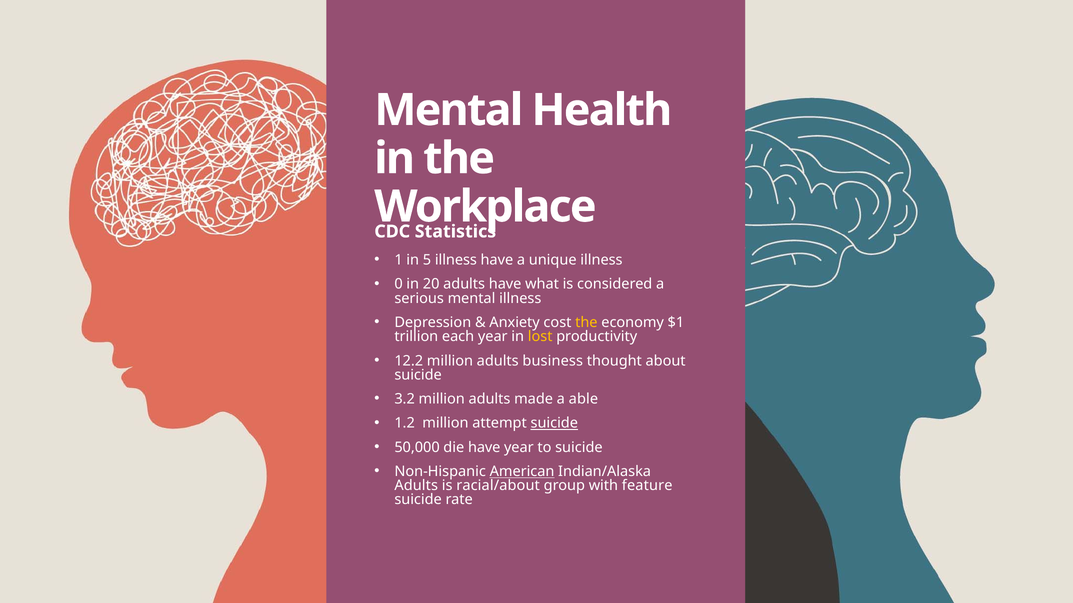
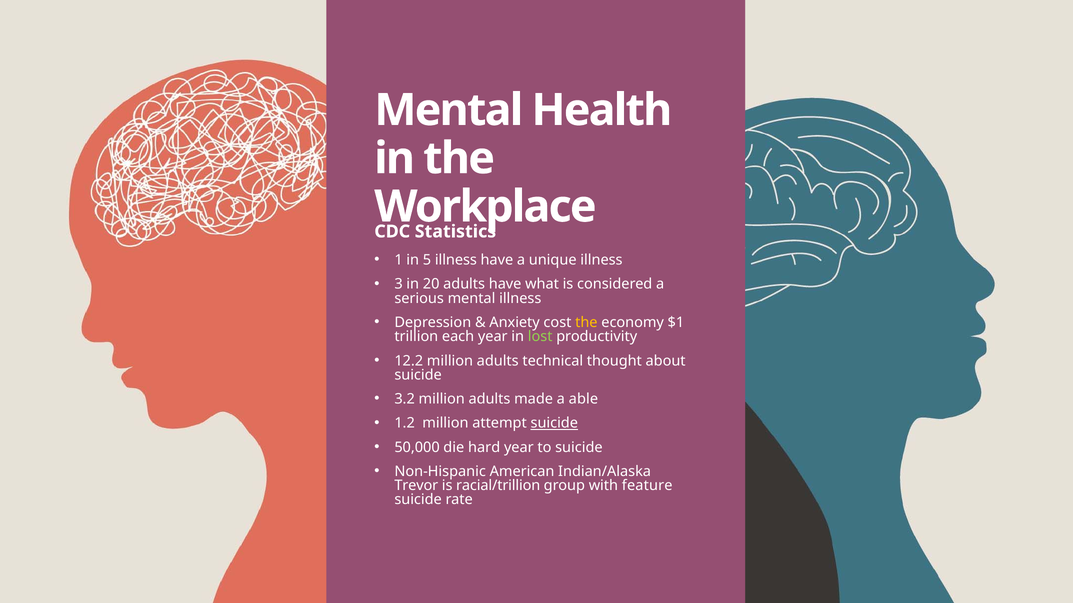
0: 0 -> 3
lost colour: yellow -> light green
business: business -> technical
die have: have -> hard
American underline: present -> none
Adults at (416, 486): Adults -> Trevor
racial/about: racial/about -> racial/trillion
